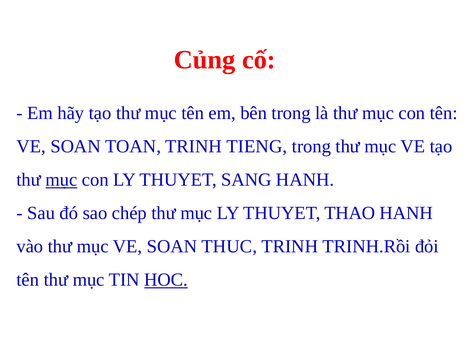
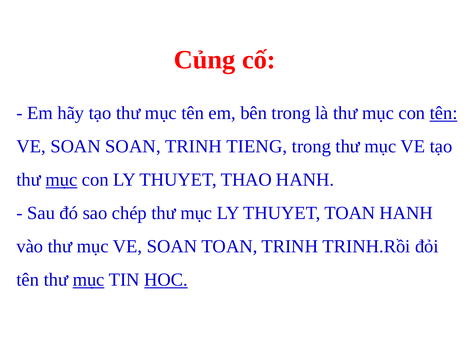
tên at (444, 113) underline: none -> present
SOAN TOAN: TOAN -> SOAN
SANG: SANG -> THAO
THUYET THAO: THAO -> TOAN
SOAN THUC: THUC -> TOAN
mục at (89, 280) underline: none -> present
